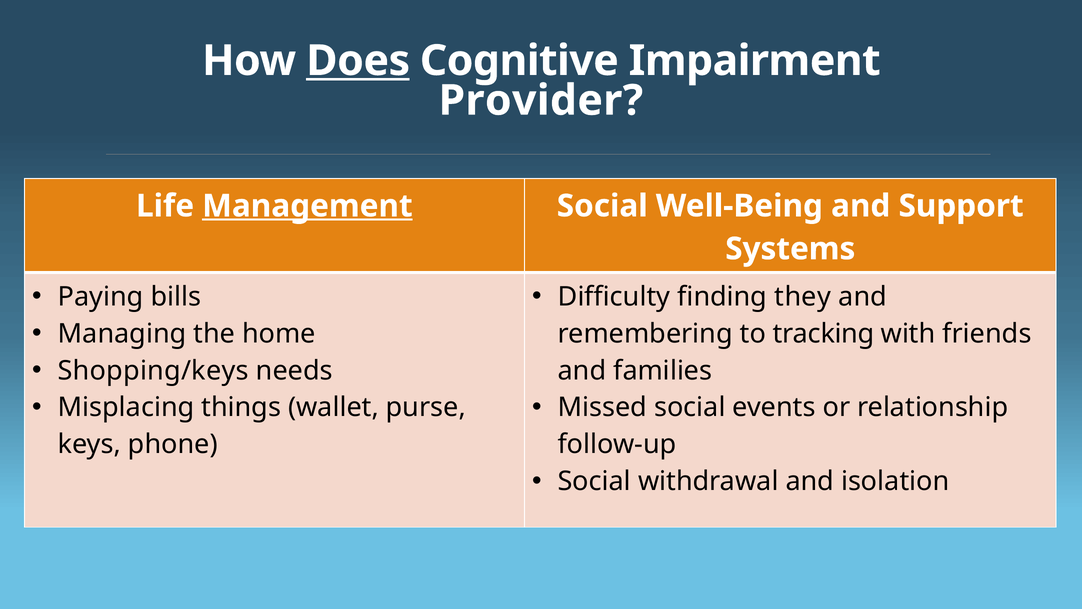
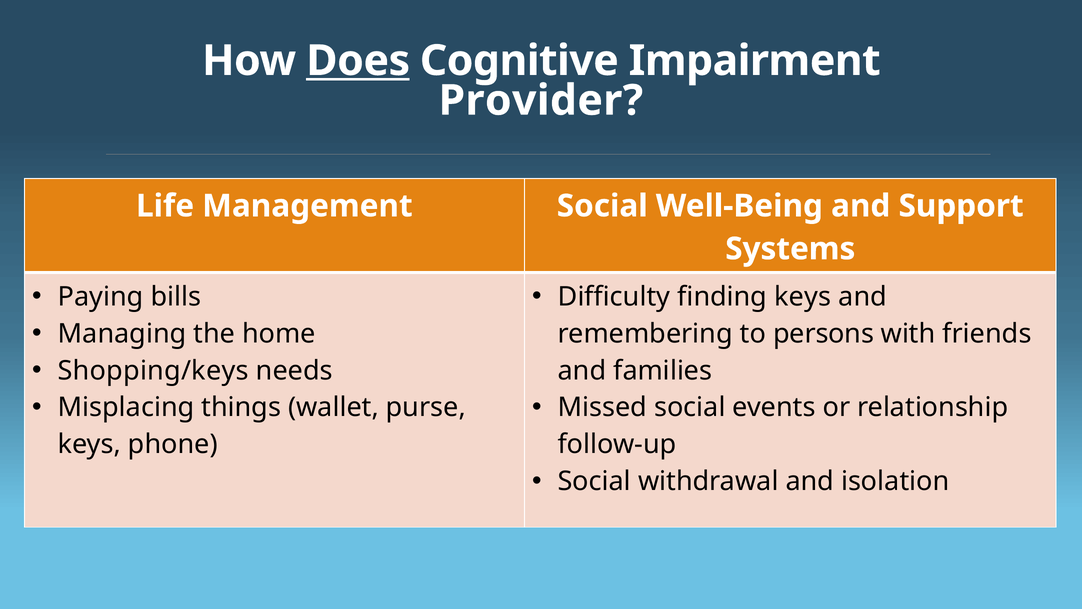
Management underline: present -> none
finding they: they -> keys
tracking: tracking -> persons
